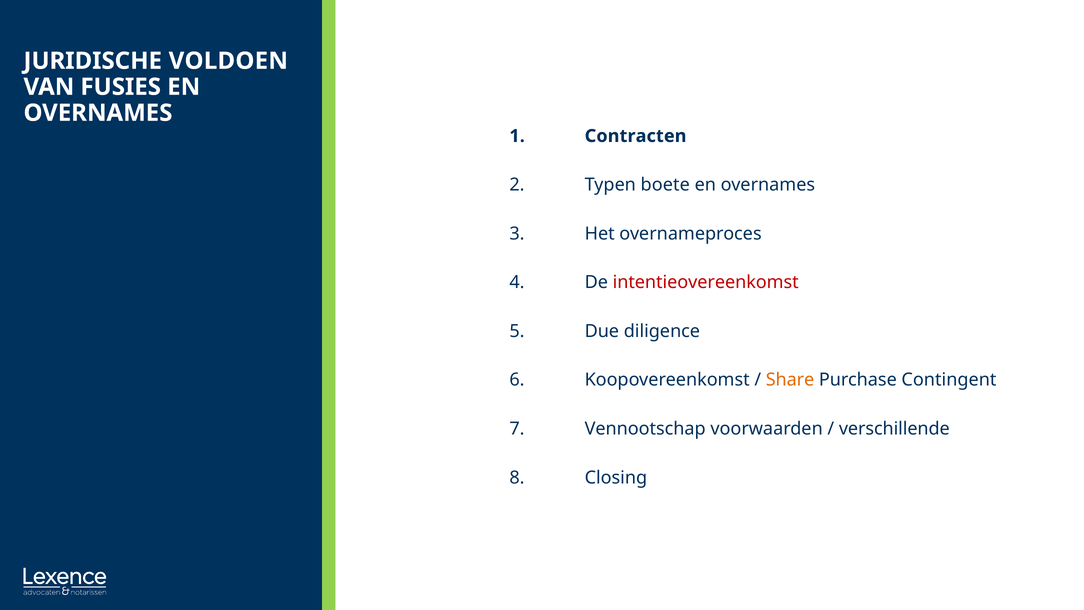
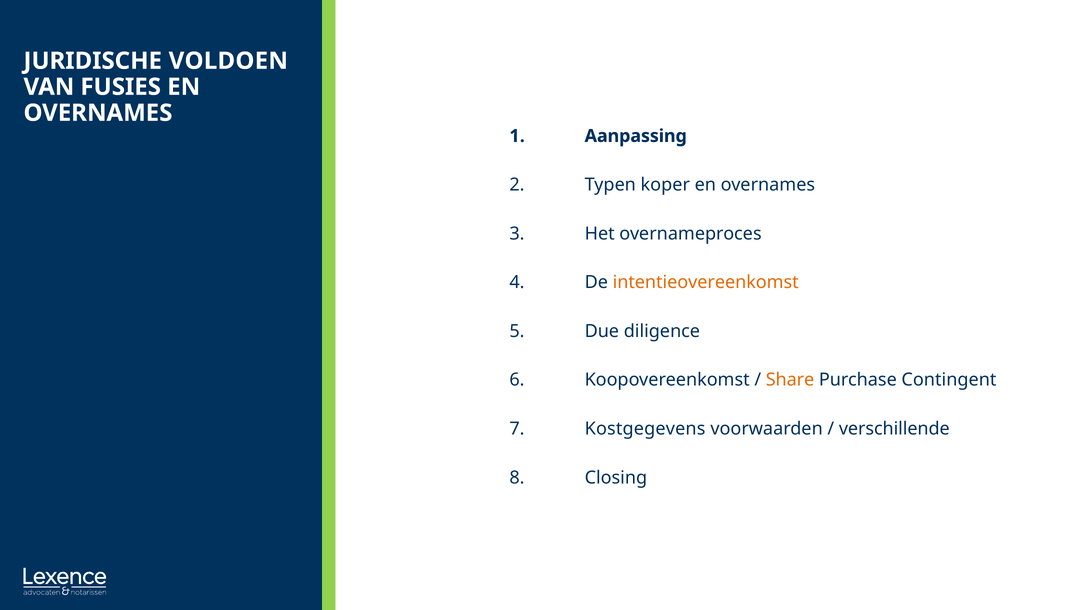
Contracten: Contracten -> Aanpassing
boete: boete -> koper
intentieovereenkomst colour: red -> orange
Vennootschap: Vennootschap -> Kostgegevens
